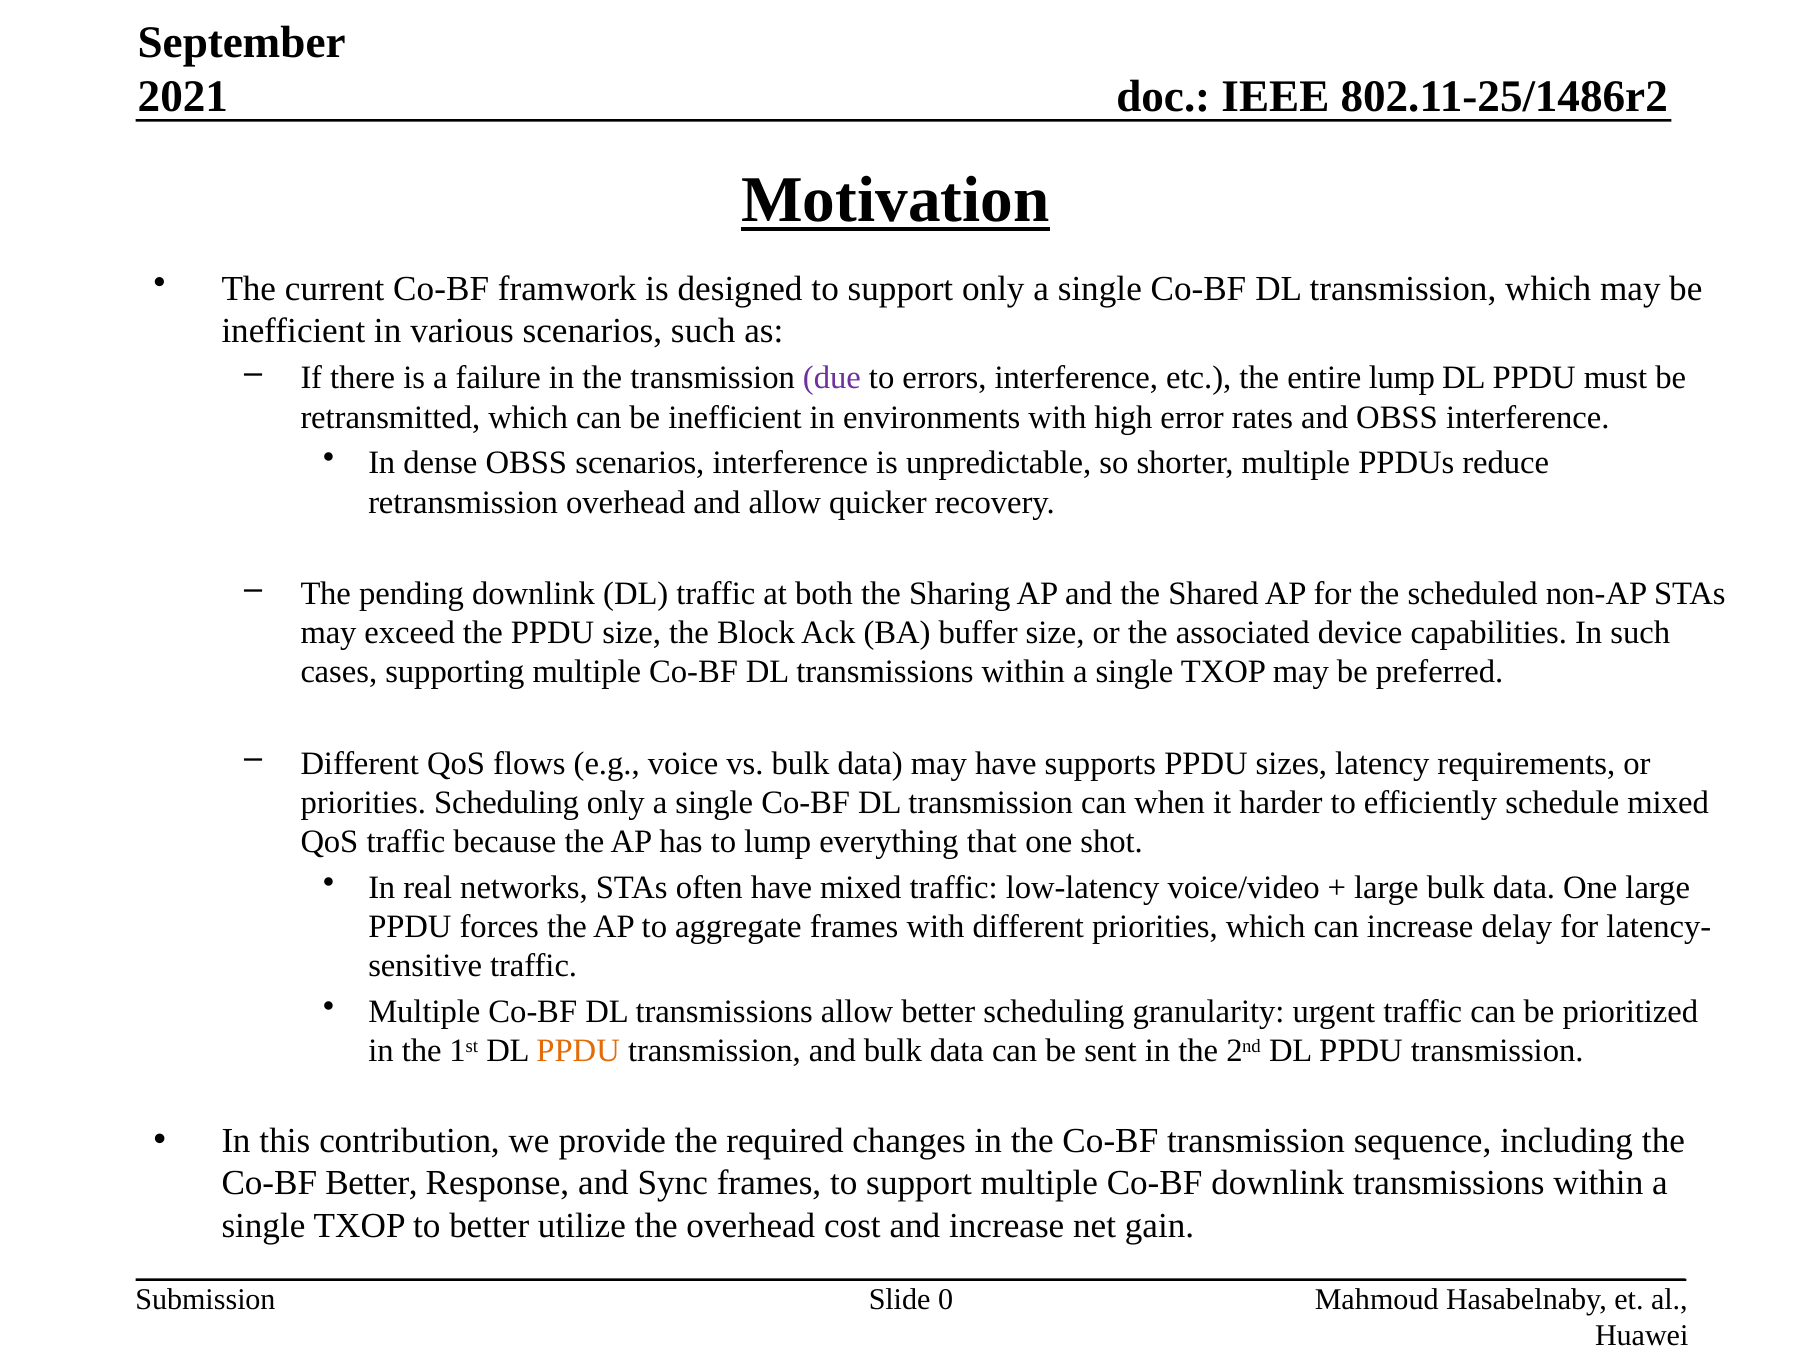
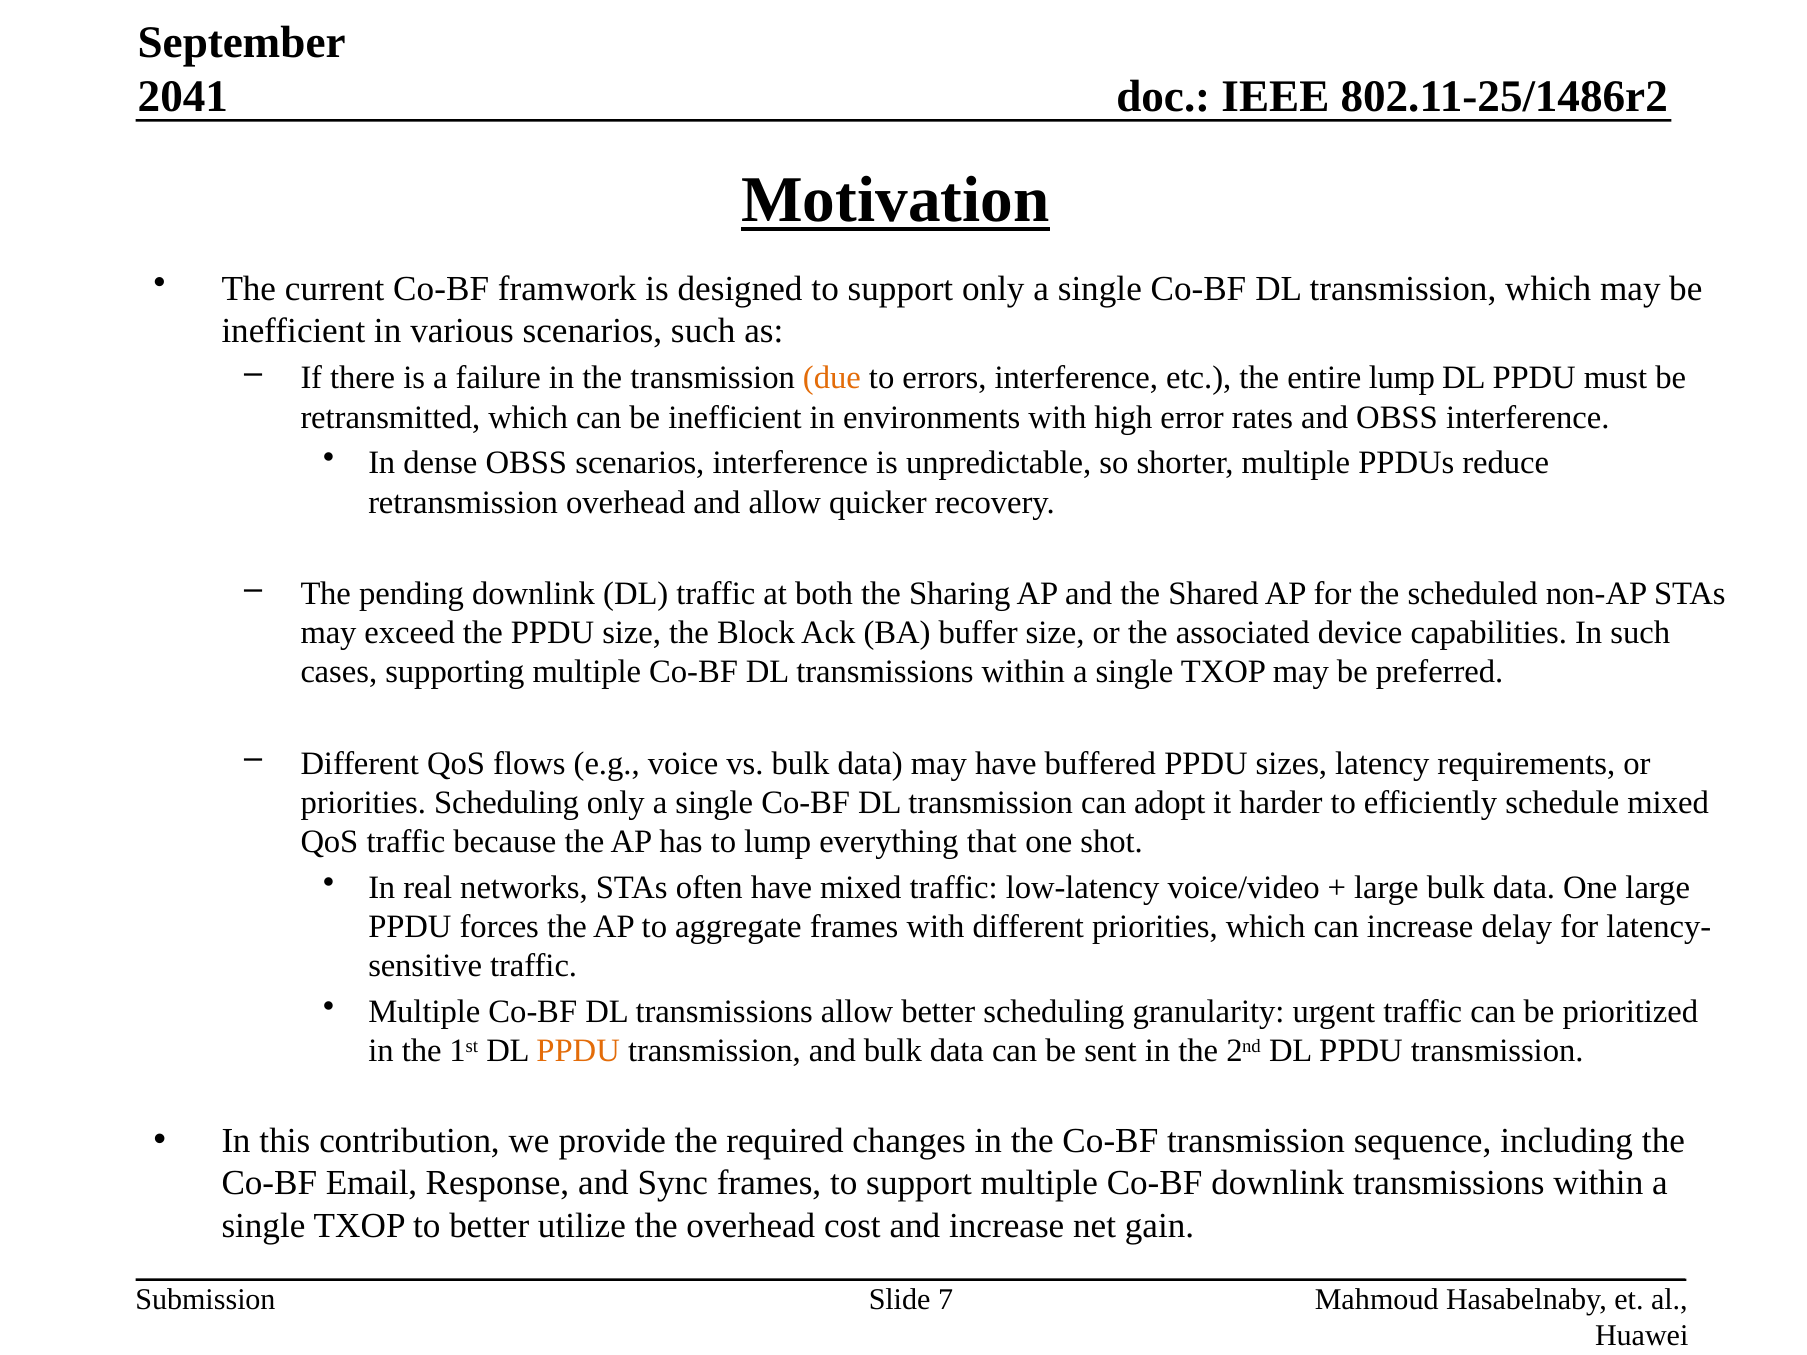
2021: 2021 -> 2041
due colour: purple -> orange
supports: supports -> buffered
when: when -> adopt
Co-BF Better: Better -> Email
0: 0 -> 7
